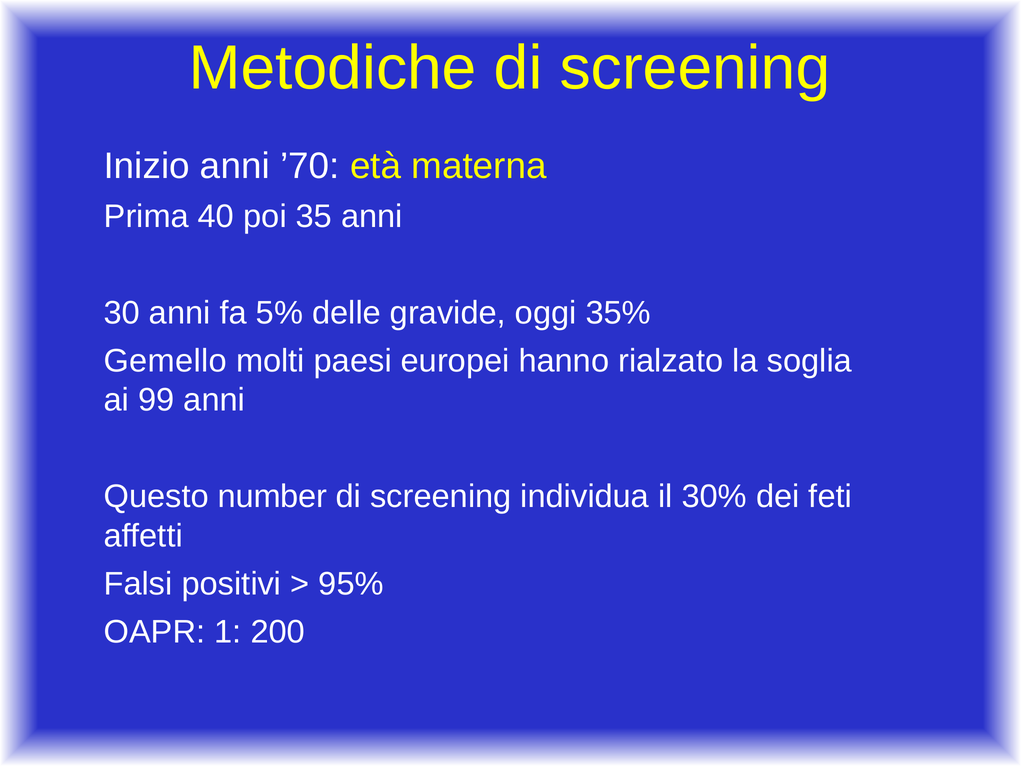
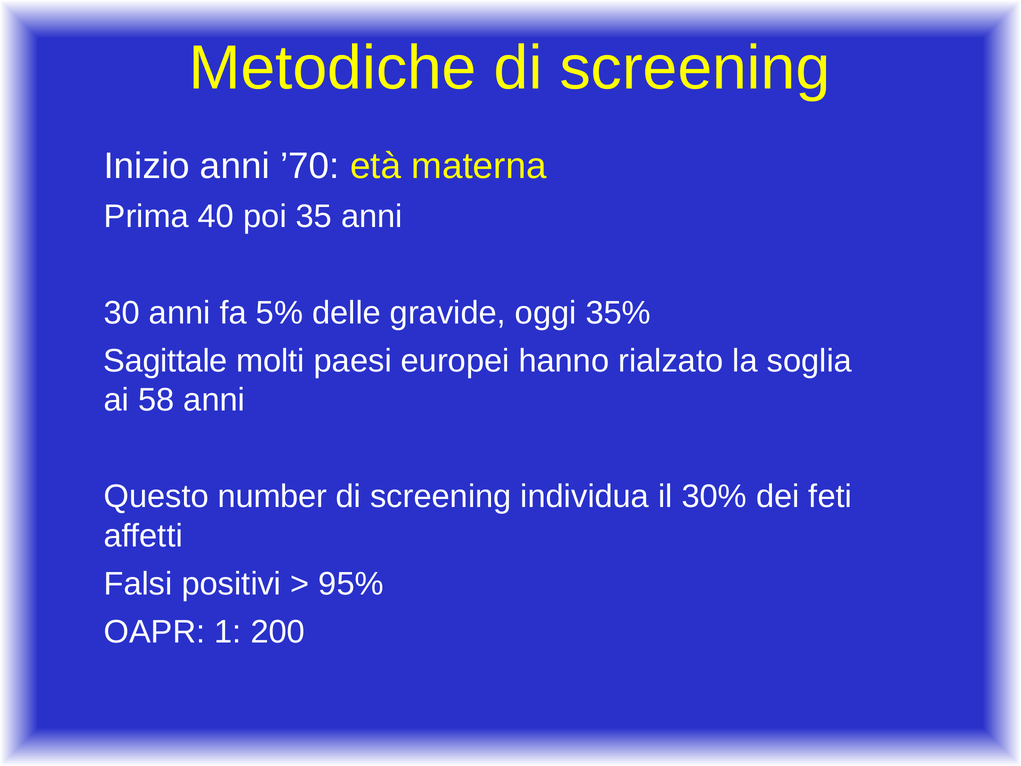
Gemello: Gemello -> Sagittale
99: 99 -> 58
